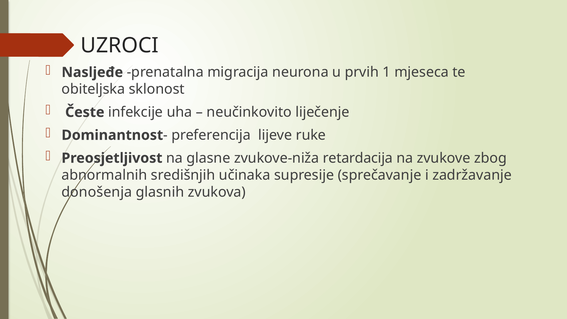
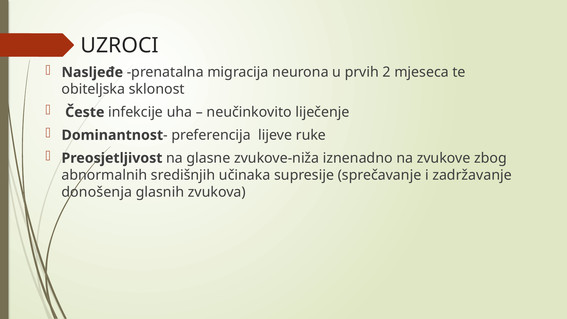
1: 1 -> 2
retardacija: retardacija -> iznenadno
